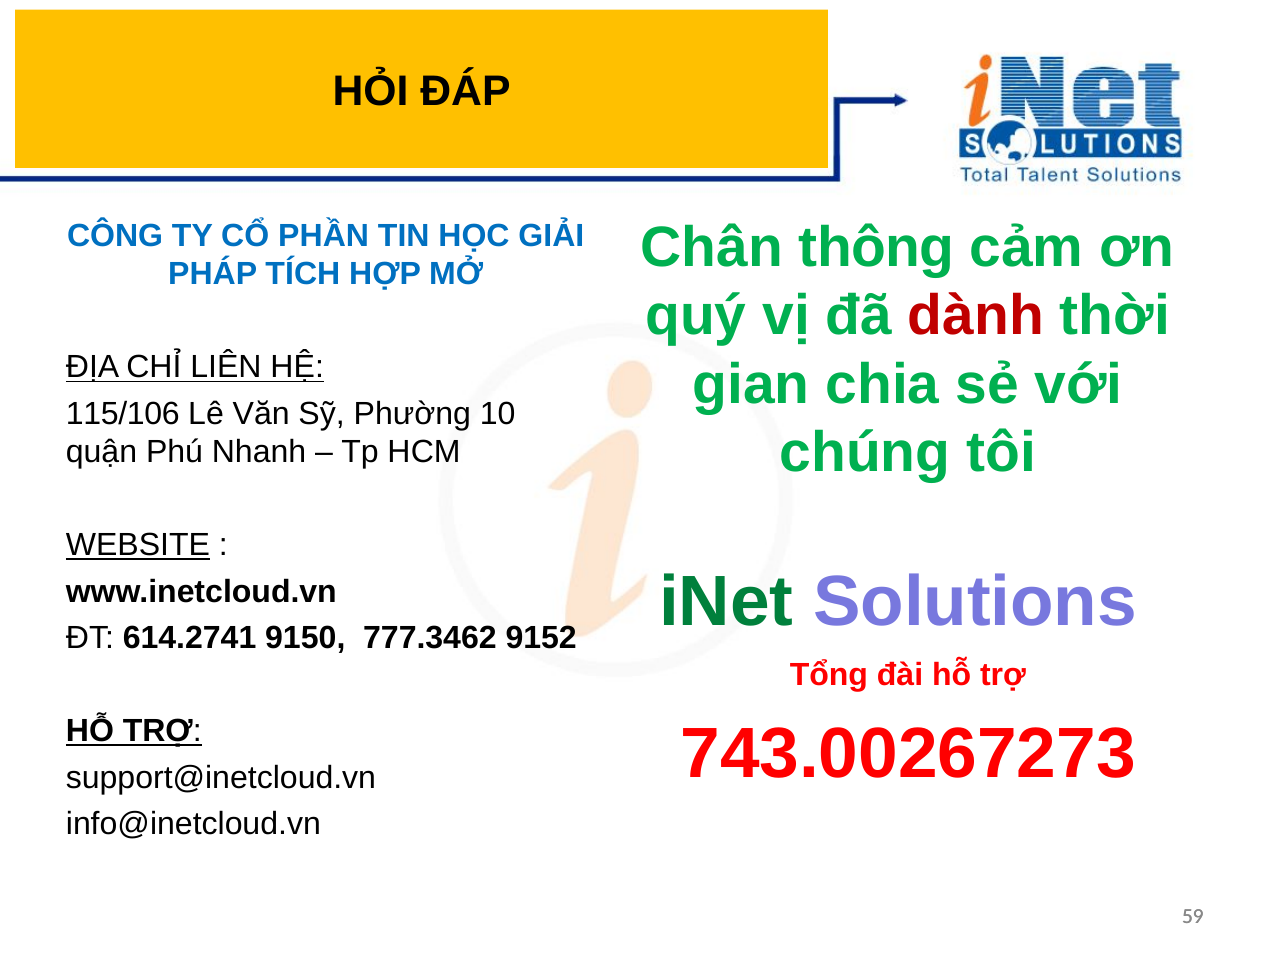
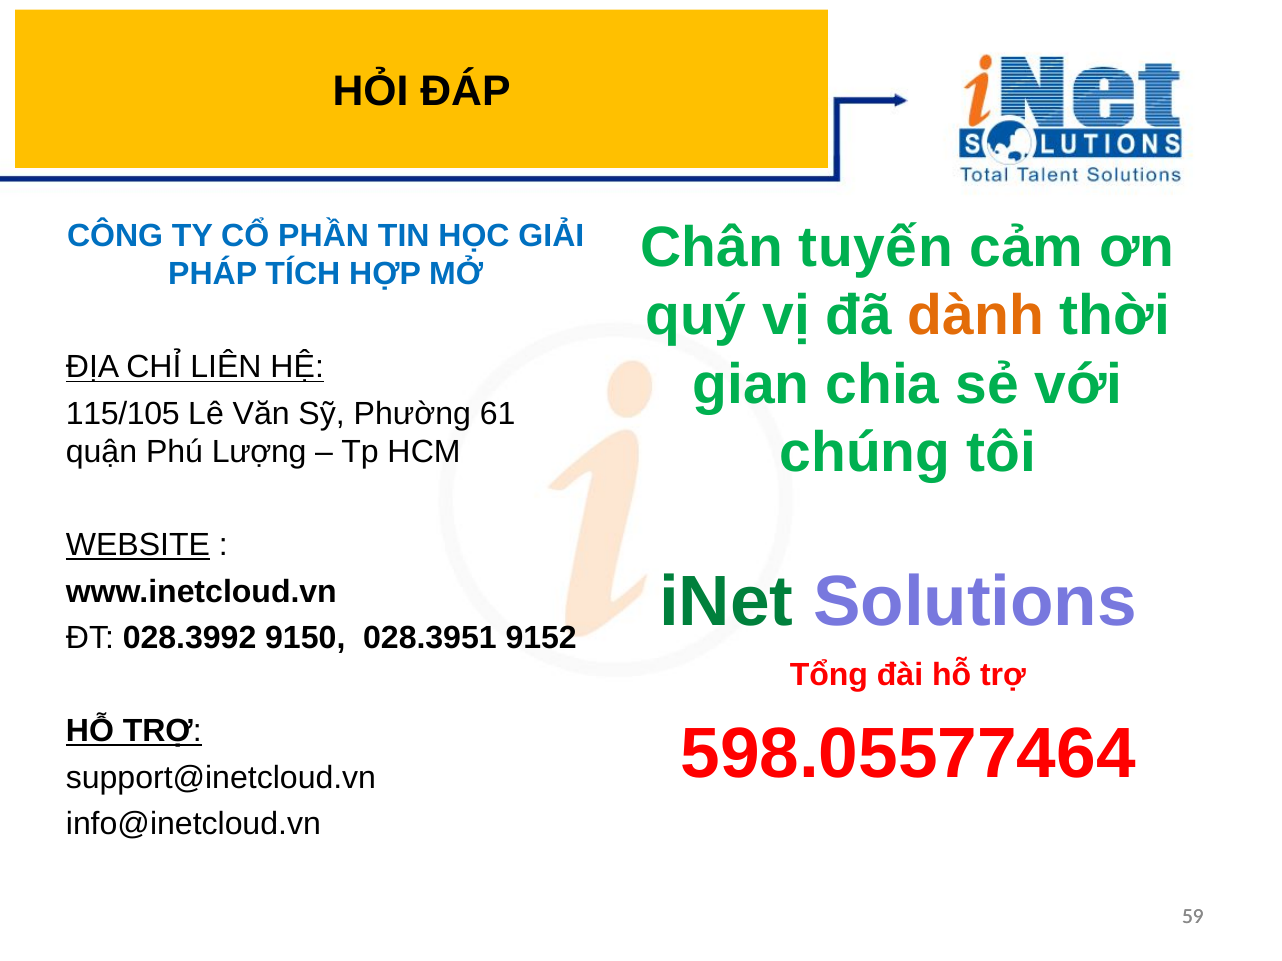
thông: thông -> tuyến
dành colour: red -> orange
115/106: 115/106 -> 115/105
10: 10 -> 61
Nhanh: Nhanh -> Lượng
614.2741: 614.2741 -> 028.3992
777.3462: 777.3462 -> 028.3951
743.00267273: 743.00267273 -> 598.05577464
